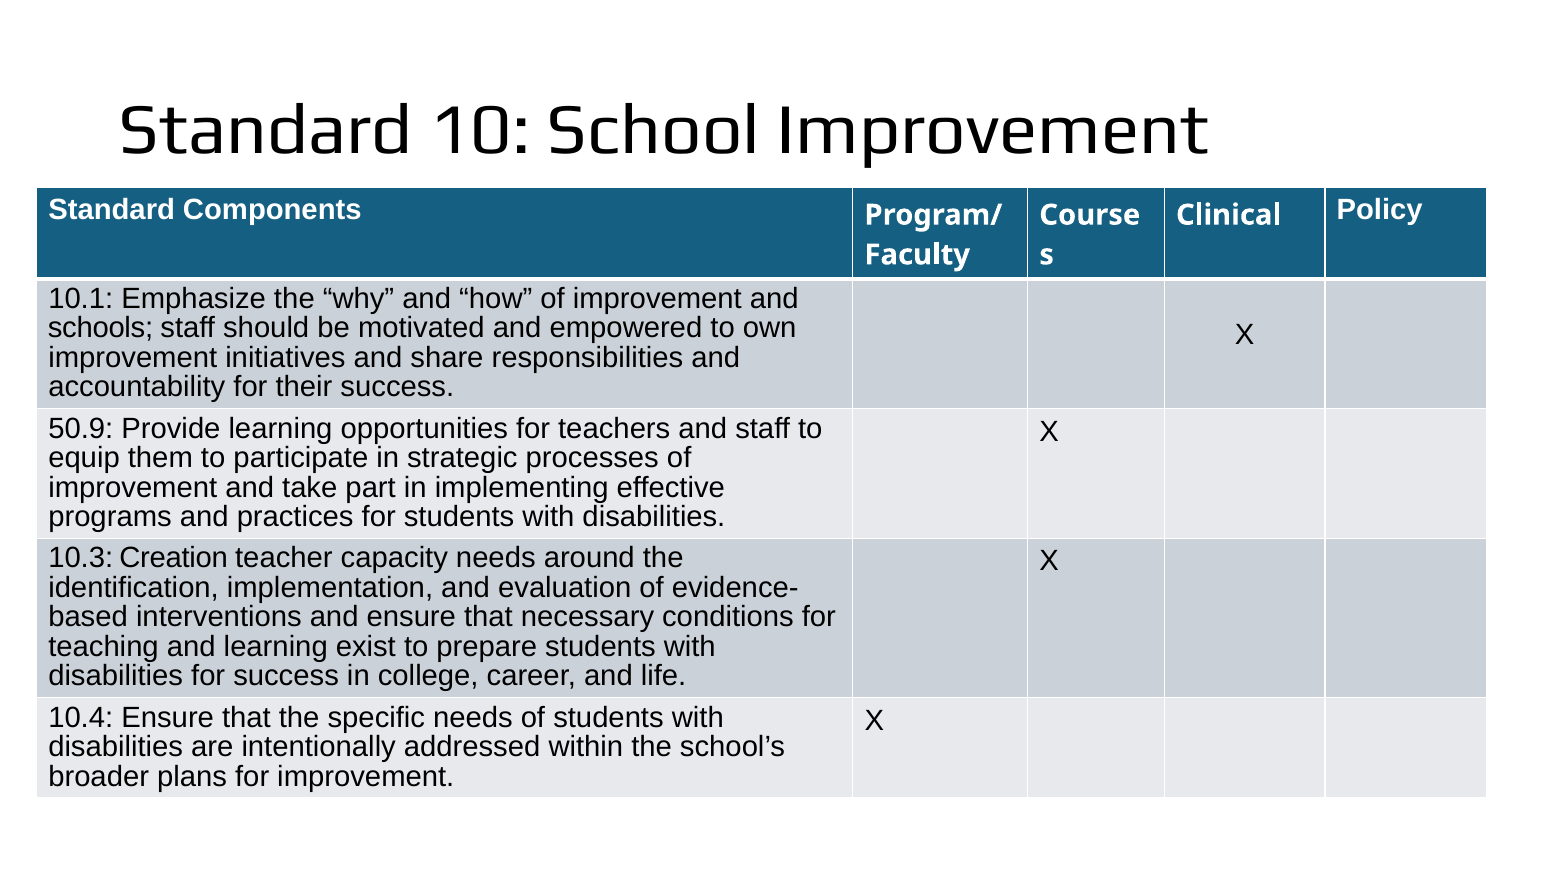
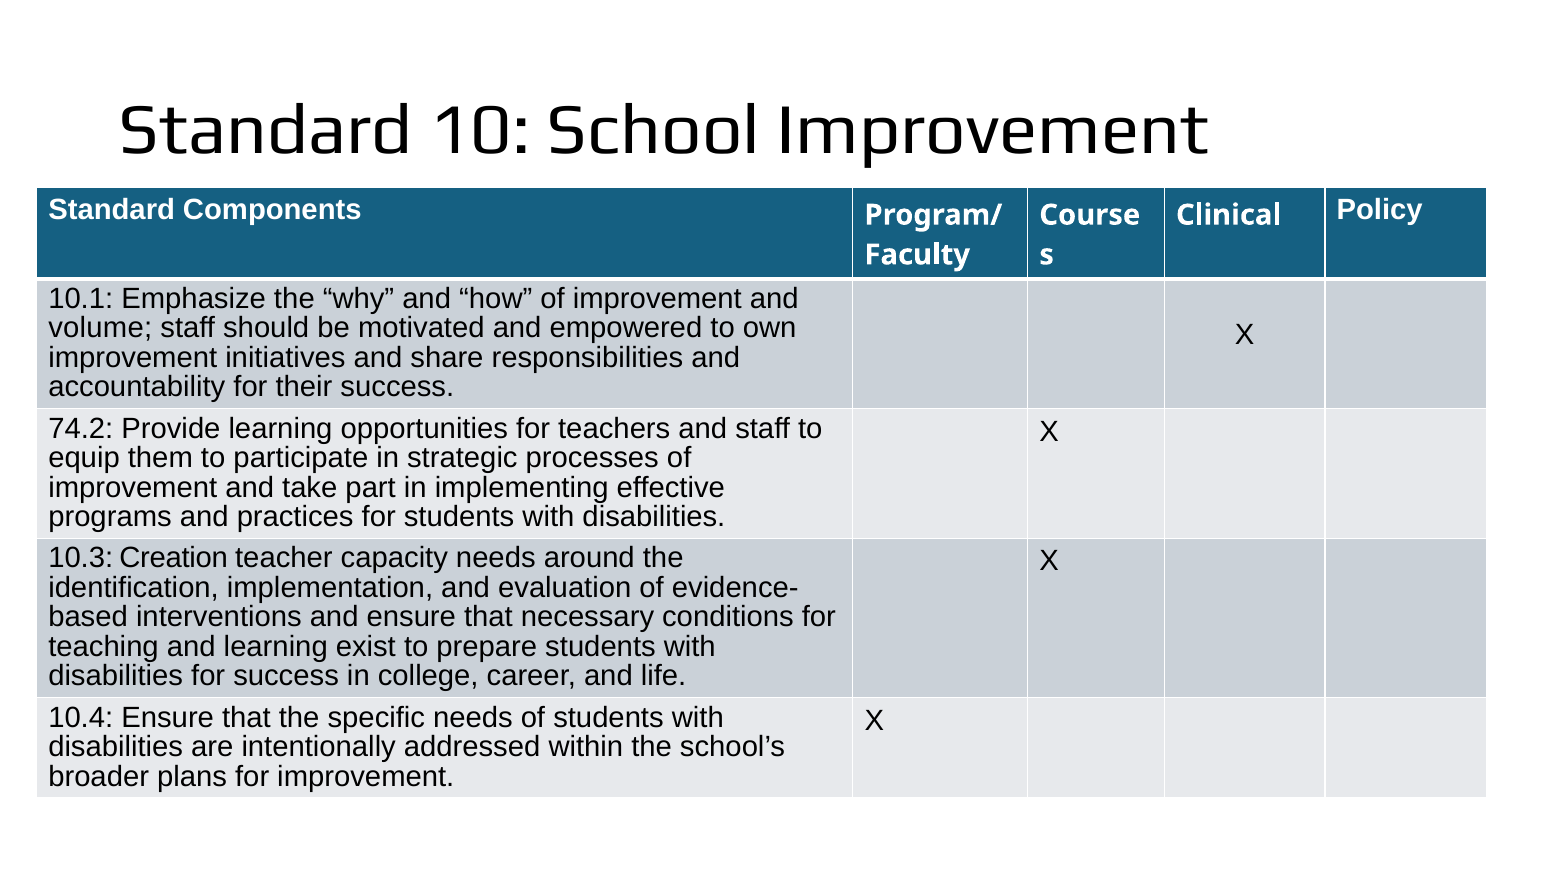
schools: schools -> volume
50.9: 50.9 -> 74.2
